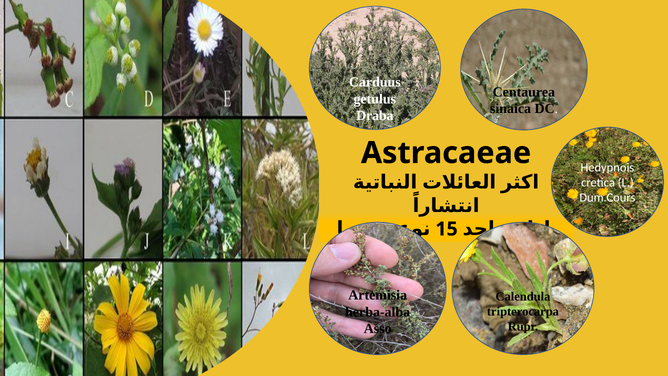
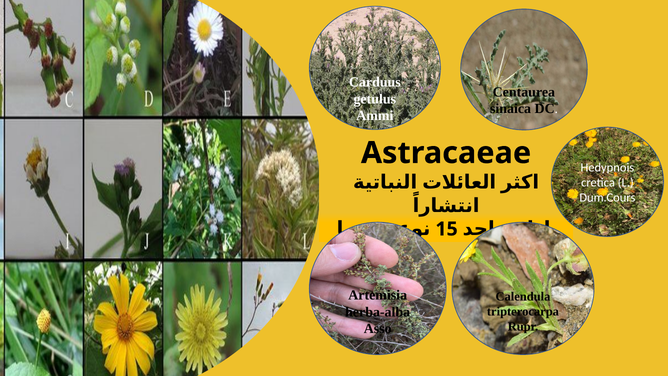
Draba: Draba -> Ammi
